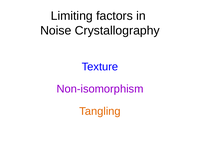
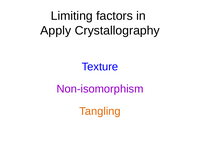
Noise: Noise -> Apply
